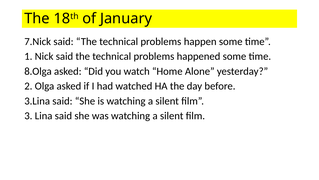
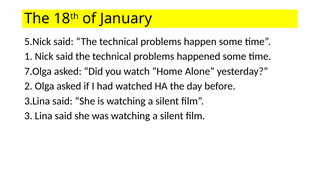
7.Nick: 7.Nick -> 5.Nick
8.Olga: 8.Olga -> 7.Olga
